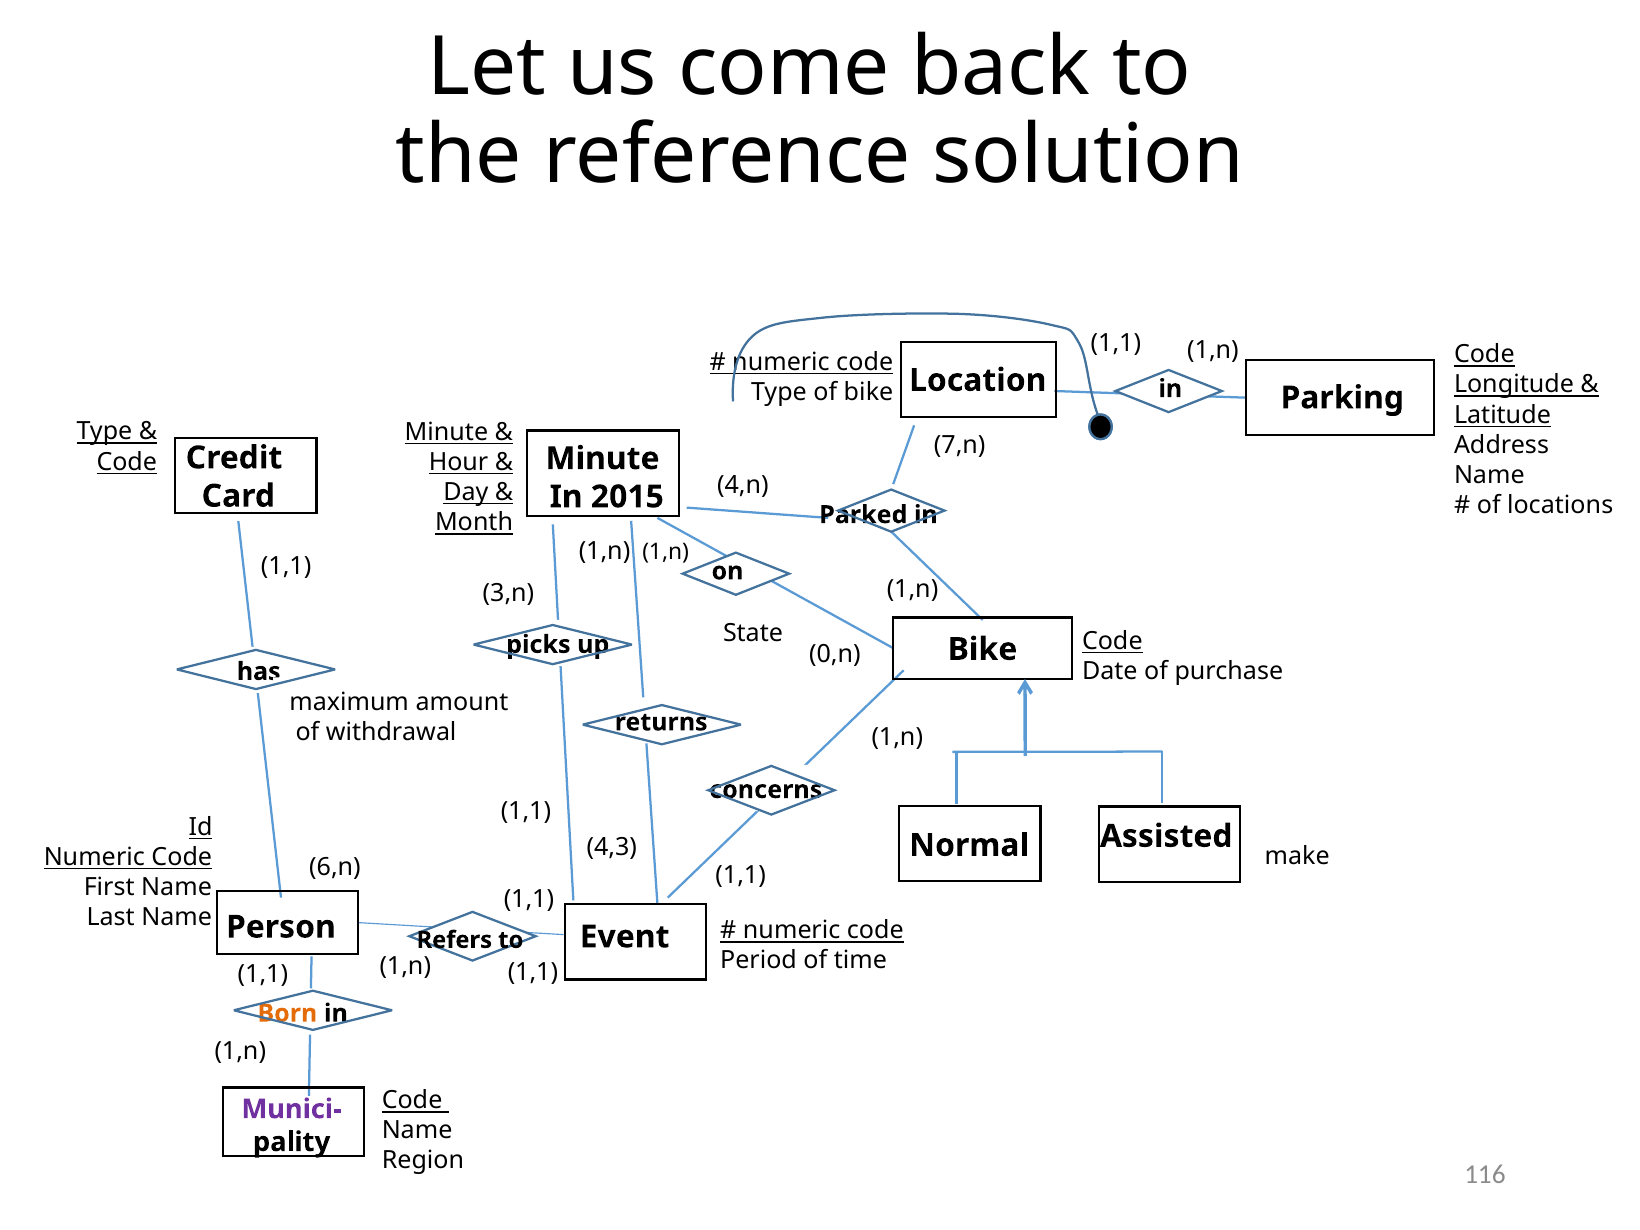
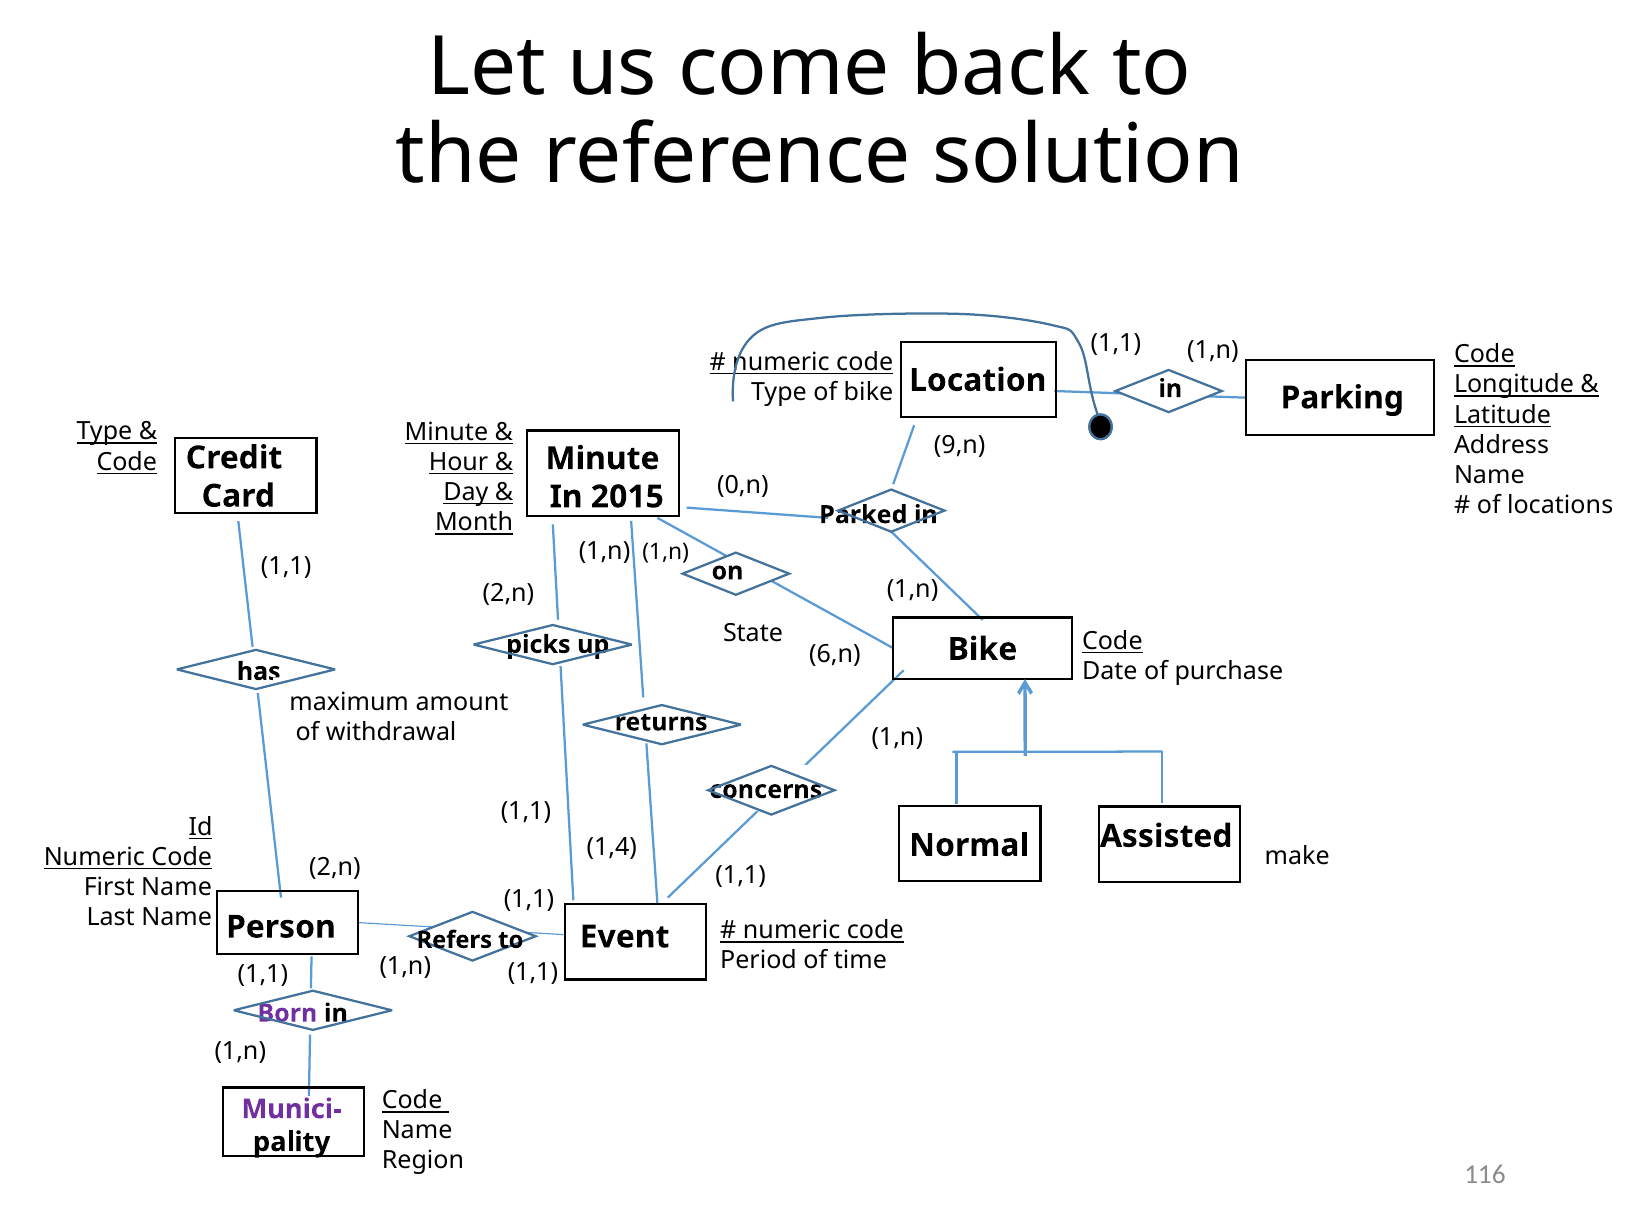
7,n: 7,n -> 9,n
4,n: 4,n -> 0,n
3,n at (508, 593): 3,n -> 2,n
0,n: 0,n -> 6,n
4,3: 4,3 -> 1,4
6,n at (335, 867): 6,n -> 2,n
Born colour: orange -> purple
